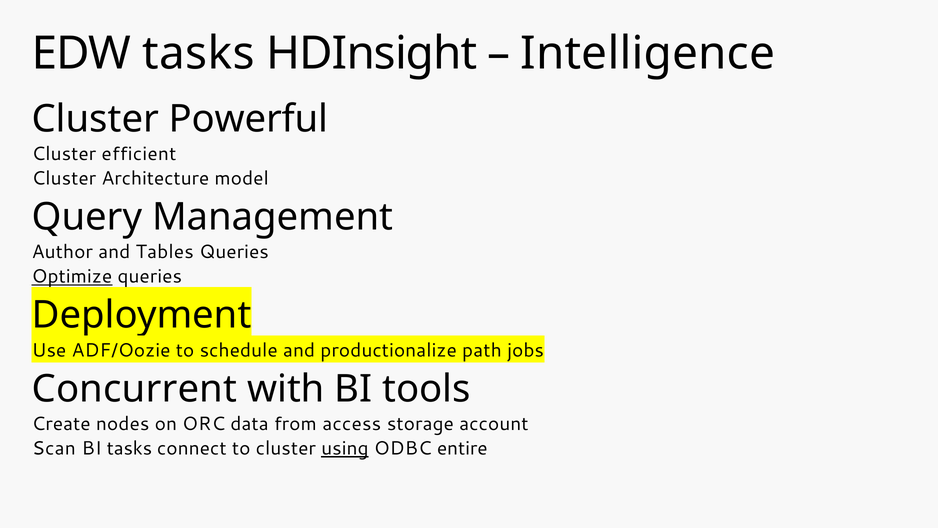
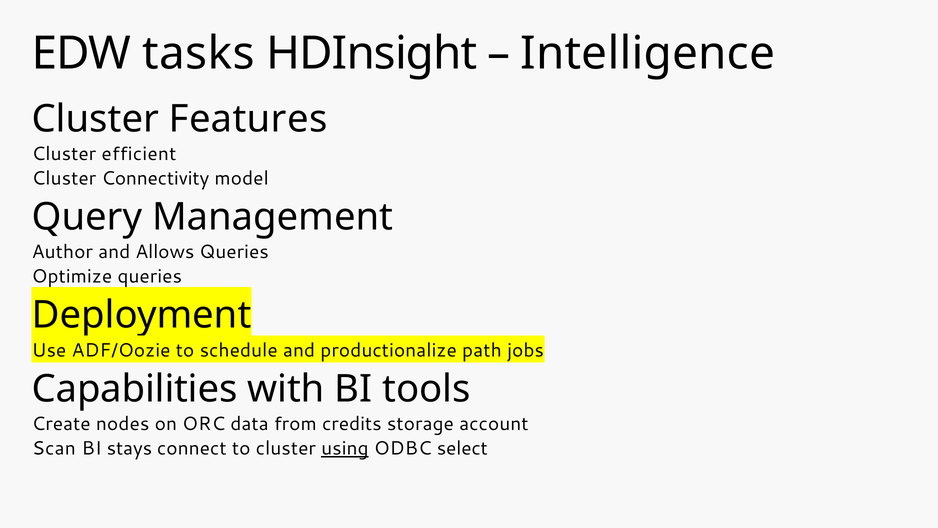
Powerful: Powerful -> Features
Architecture: Architecture -> Connectivity
Tables: Tables -> Allows
Optimize underline: present -> none
Concurrent: Concurrent -> Capabilities
access: access -> credits
BI tasks: tasks -> stays
entire: entire -> select
